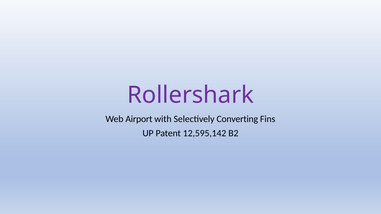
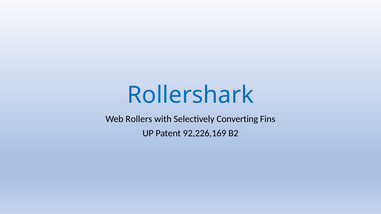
Rollershark colour: purple -> blue
Airport: Airport -> Rollers
12,595,142: 12,595,142 -> 92,226,169
